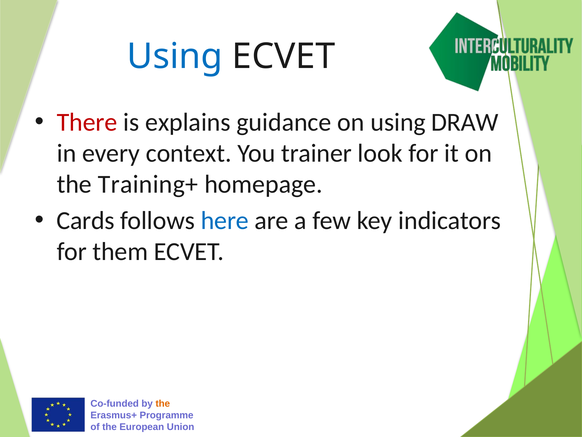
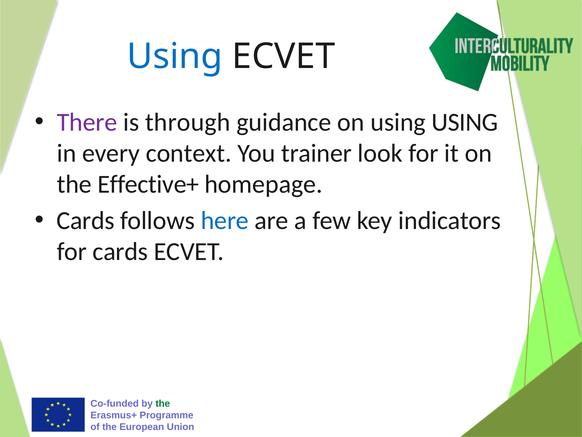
There colour: red -> purple
explains: explains -> through
using DRAW: DRAW -> USING
Training+: Training+ -> Effective+
for them: them -> cards
the at (163, 403) colour: orange -> green
